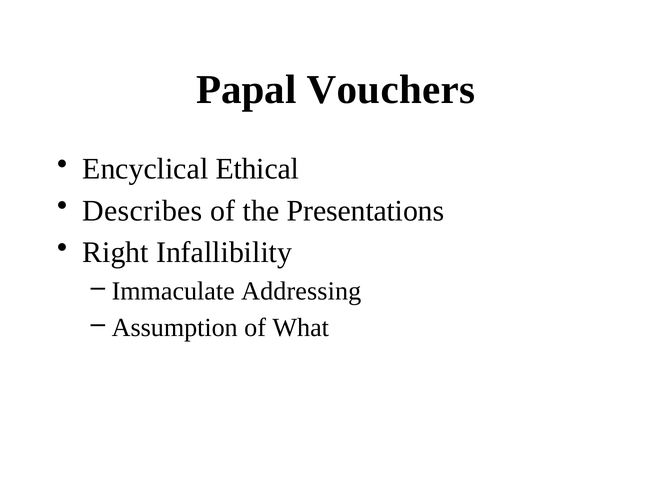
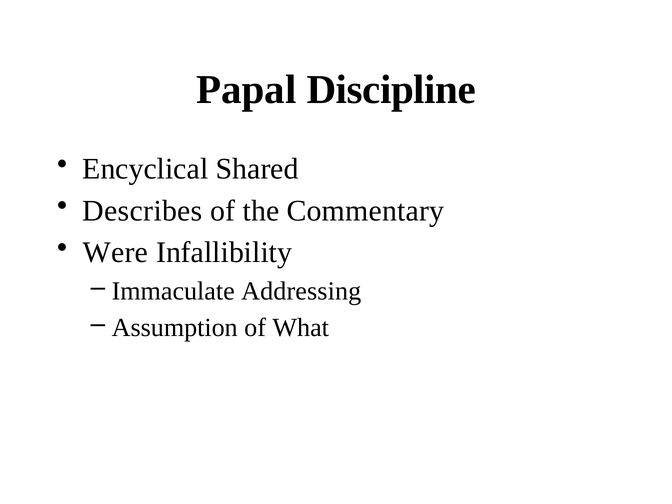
Vouchers: Vouchers -> Discipline
Ethical: Ethical -> Shared
Presentations: Presentations -> Commentary
Right: Right -> Were
